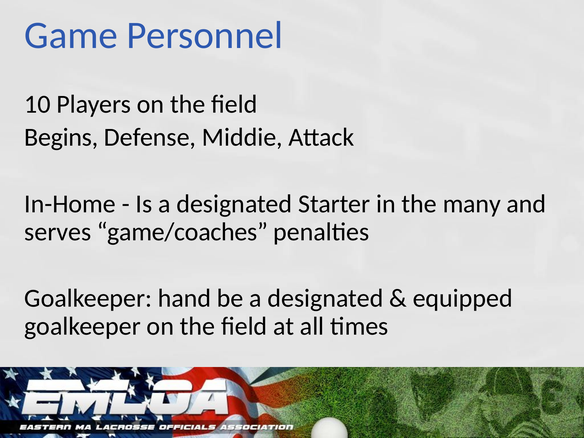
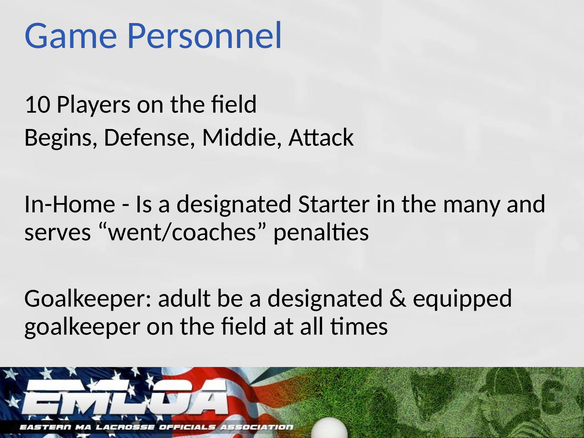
game/coaches: game/coaches -> went/coaches
hand: hand -> adult
